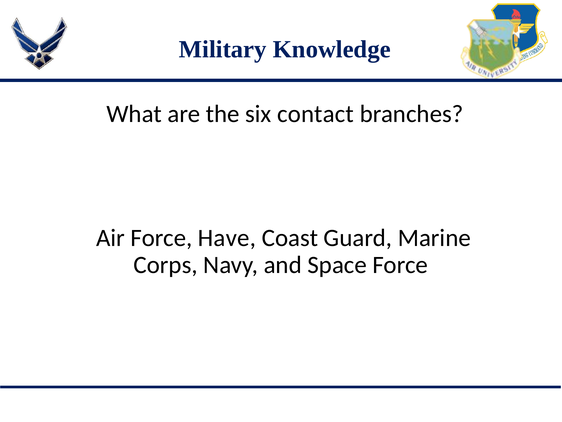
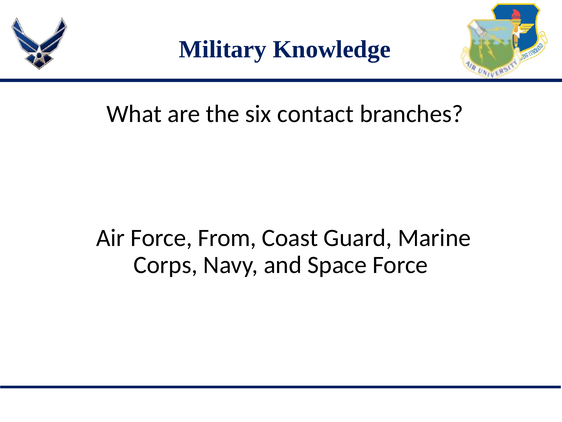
Have: Have -> From
